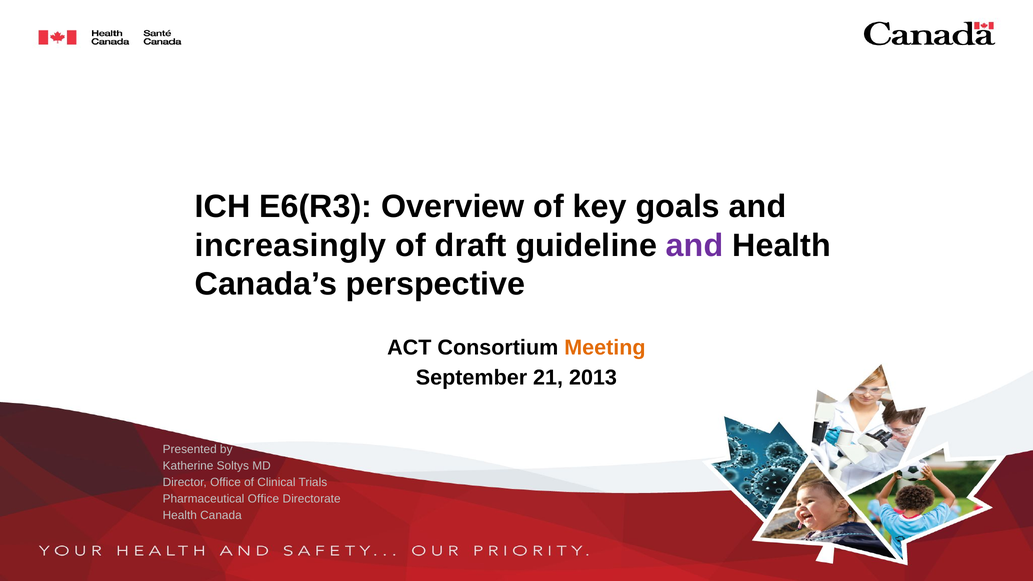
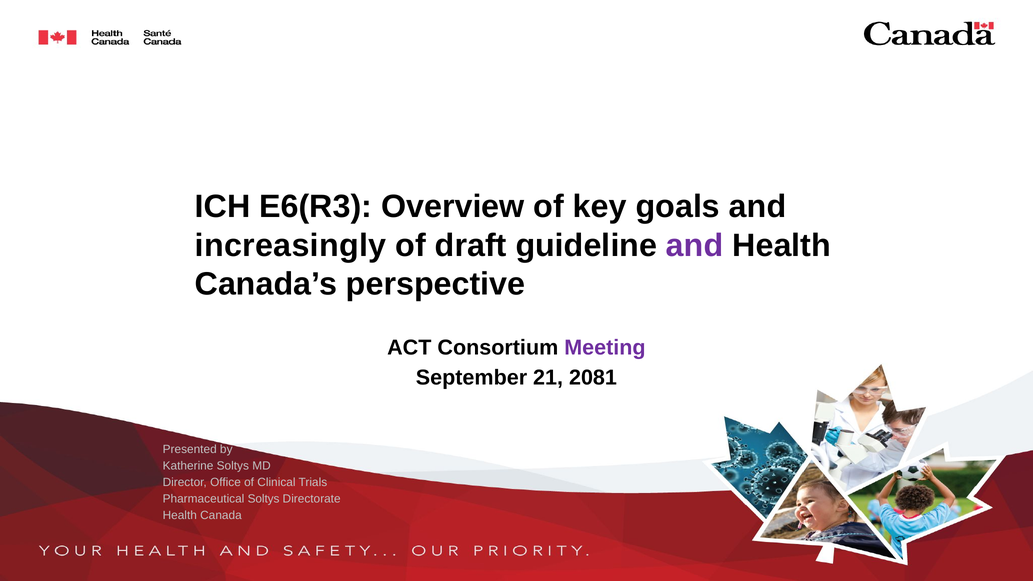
Meeting colour: orange -> purple
2013: 2013 -> 2081
Pharmaceutical Office: Office -> Soltys
